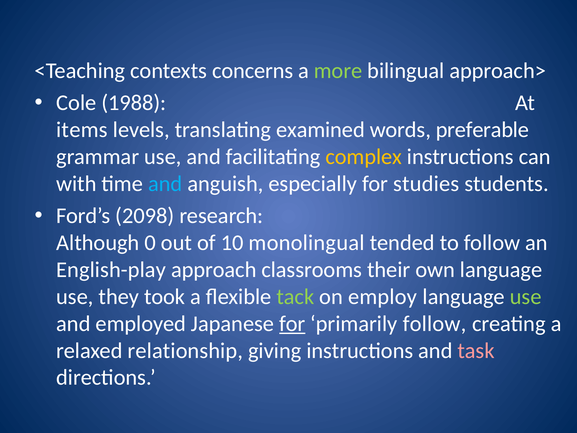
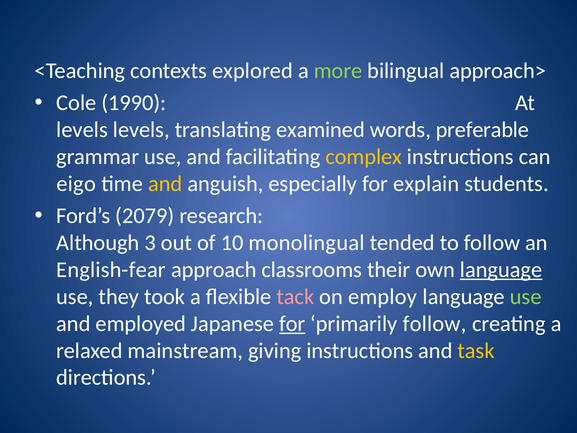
concerns: concerns -> explored
1988: 1988 -> 1990
items at (82, 130): items -> levels
with: with -> eigo
and at (165, 184) colour: light blue -> yellow
studies: studies -> explain
2098: 2098 -> 2079
0: 0 -> 3
English-play: English-play -> English-fear
language at (501, 270) underline: none -> present
tack colour: light green -> pink
relationship: relationship -> mainstream
task colour: pink -> yellow
